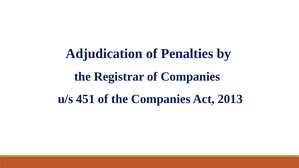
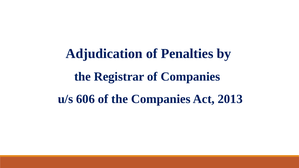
451: 451 -> 606
